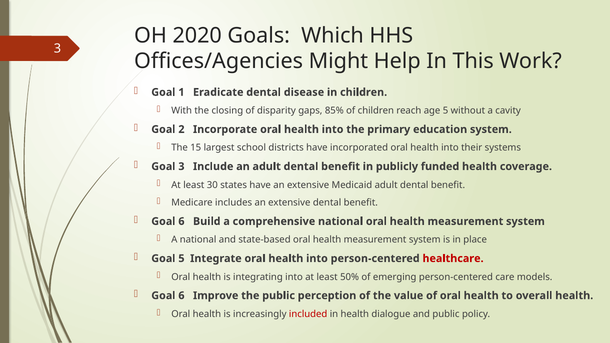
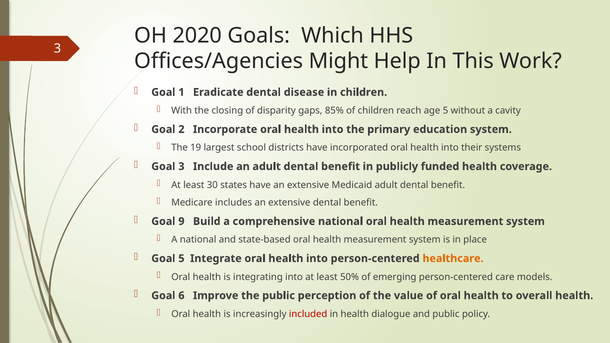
15: 15 -> 19
6 at (181, 221): 6 -> 9
healthcare colour: red -> orange
